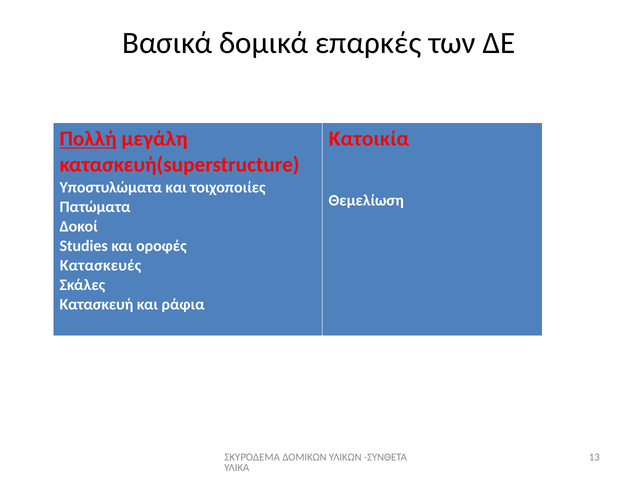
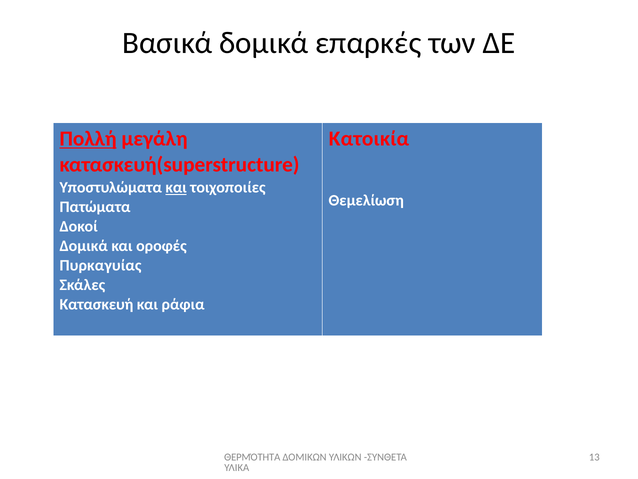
και at (176, 187) underline: none -> present
Studies at (84, 246): Studies -> Δομικά
Κατασκευές: Κατασκευές -> Πυρκαγυίας
ΣΚΥΡΌΔΕΜΑ: ΣΚΥΡΌΔΕΜΑ -> ΘΕΡΜΌΤΗΤΑ
